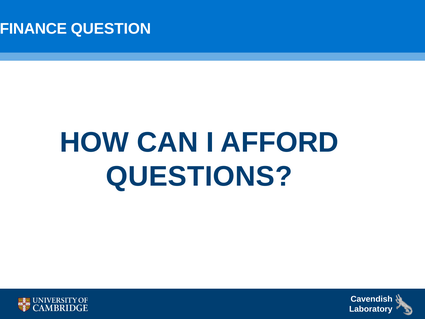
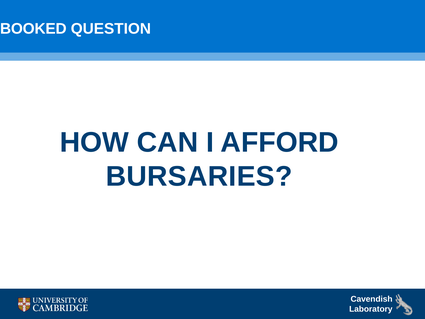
FINANCE: FINANCE -> BOOKED
QUESTIONS: QUESTIONS -> BURSARIES
